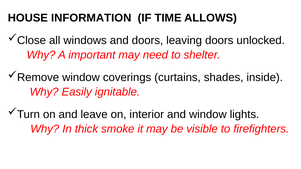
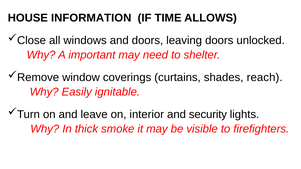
inside: inside -> reach
and window: window -> security
